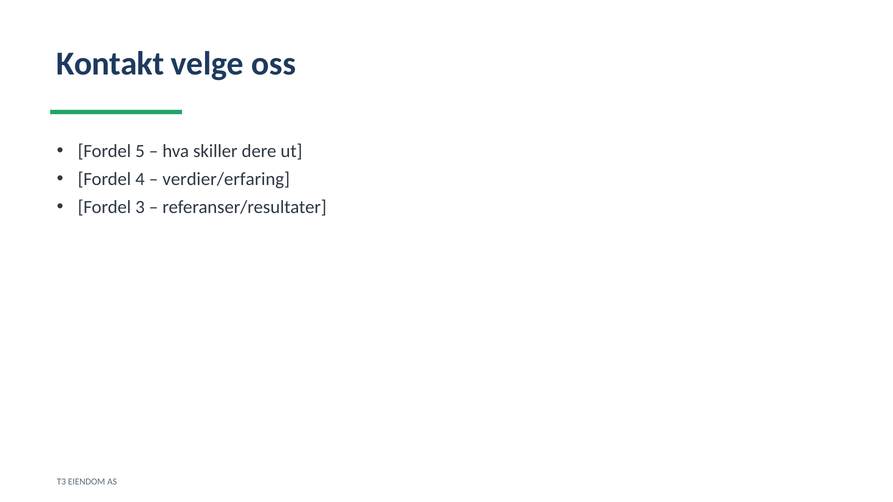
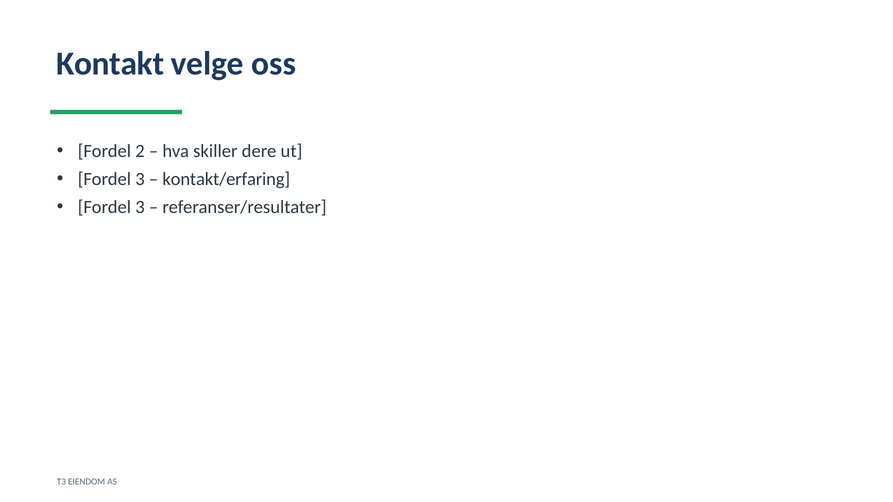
5: 5 -> 2
4 at (140, 179): 4 -> 3
verdier/erfaring: verdier/erfaring -> kontakt/erfaring
